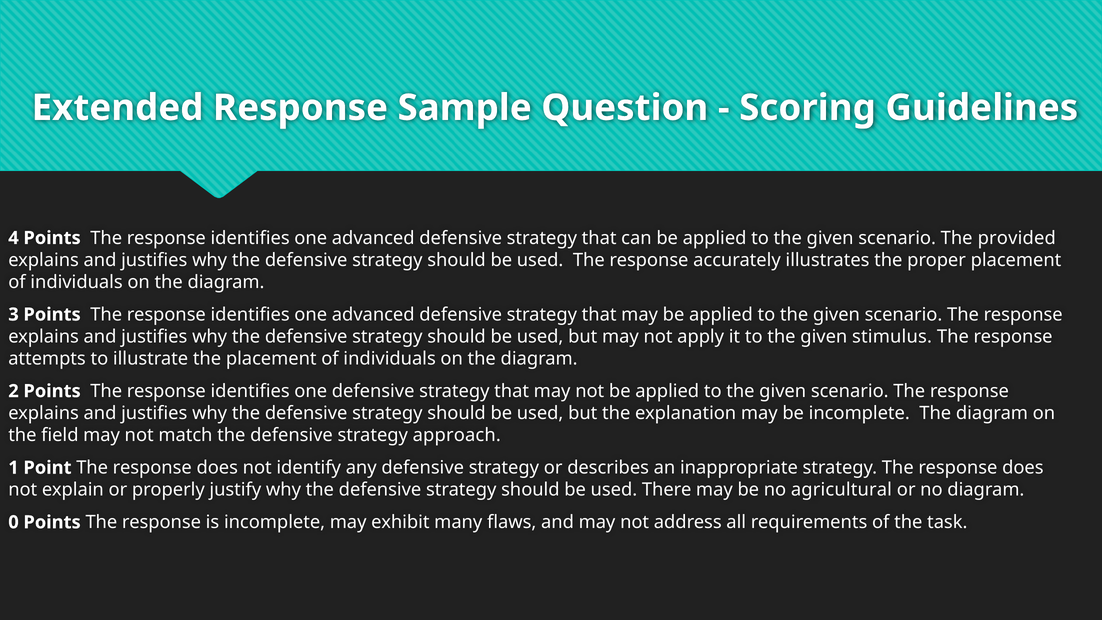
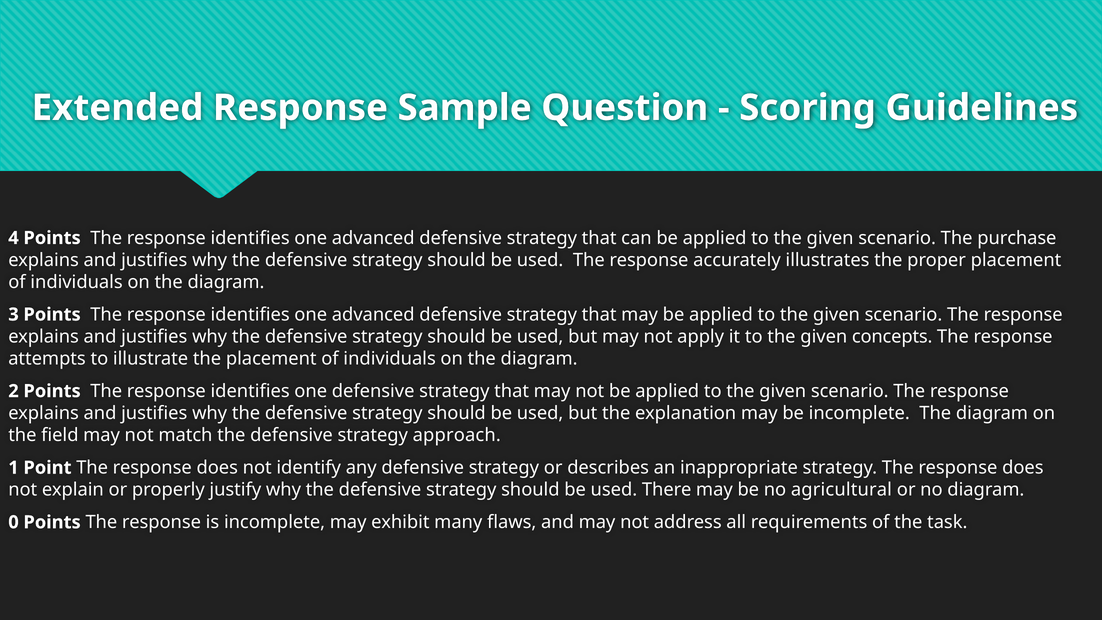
provided: provided -> purchase
stimulus: stimulus -> concepts
